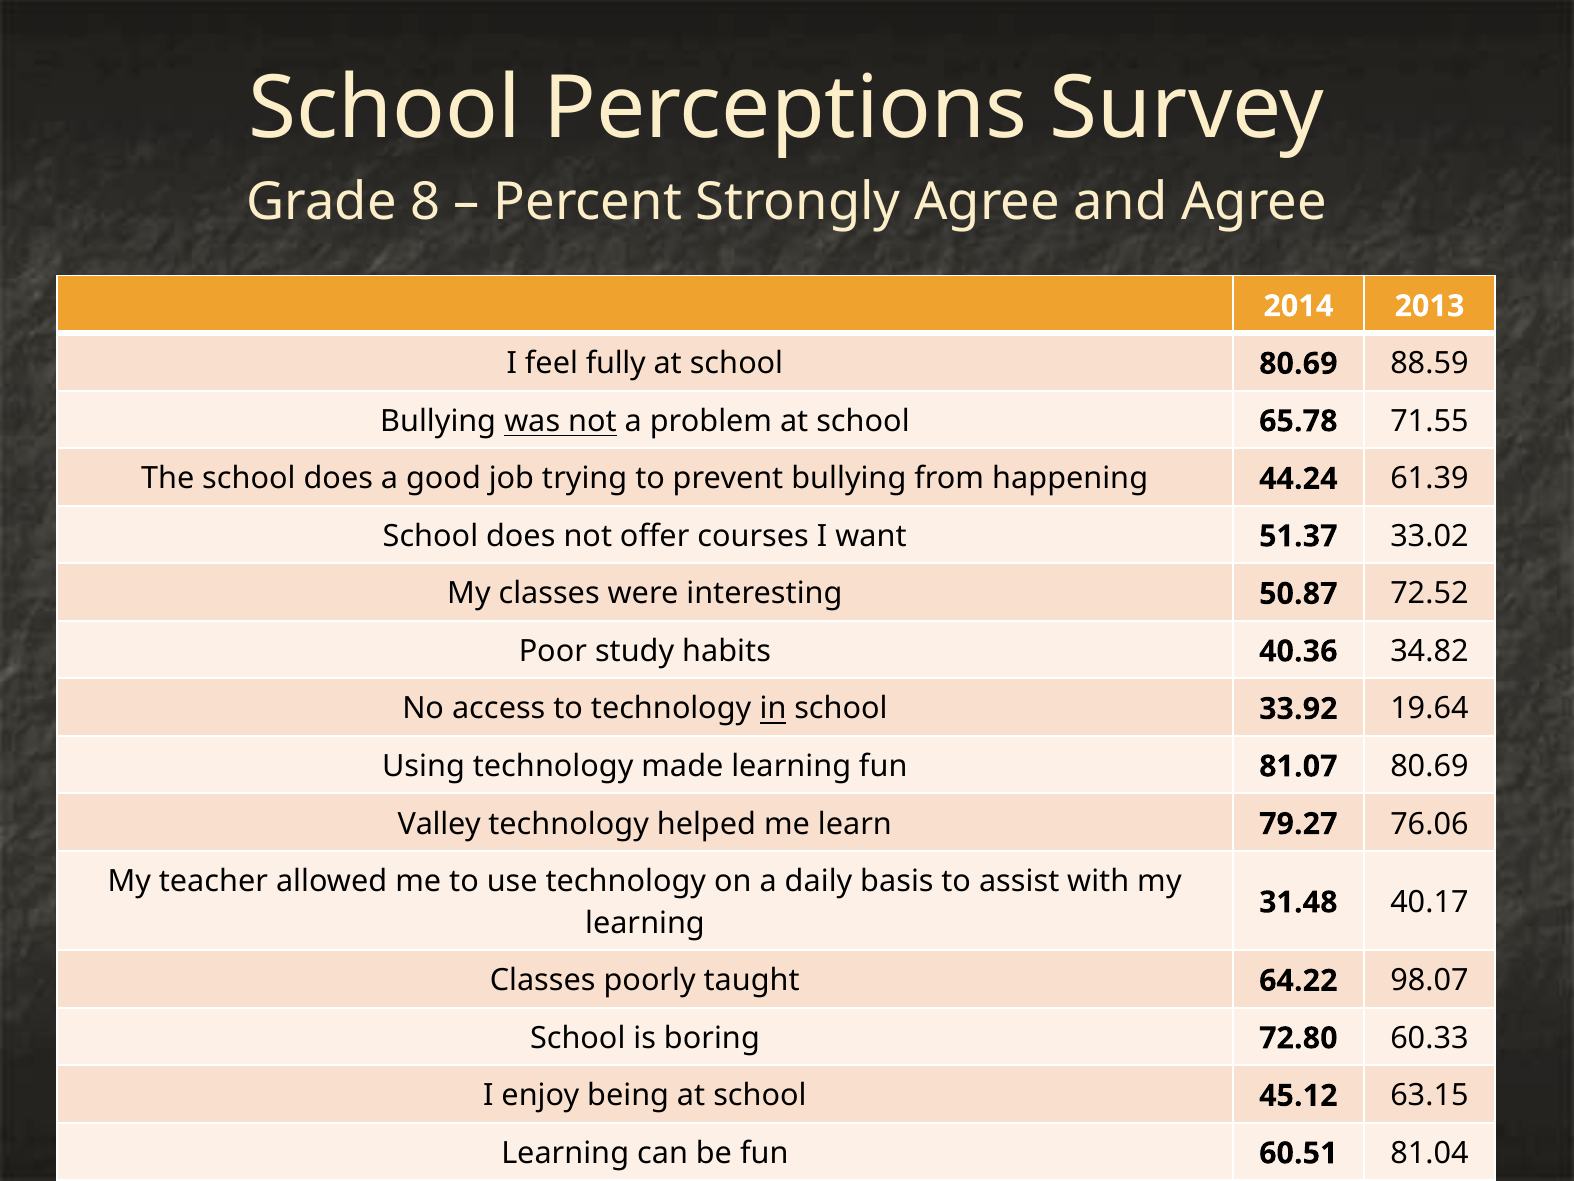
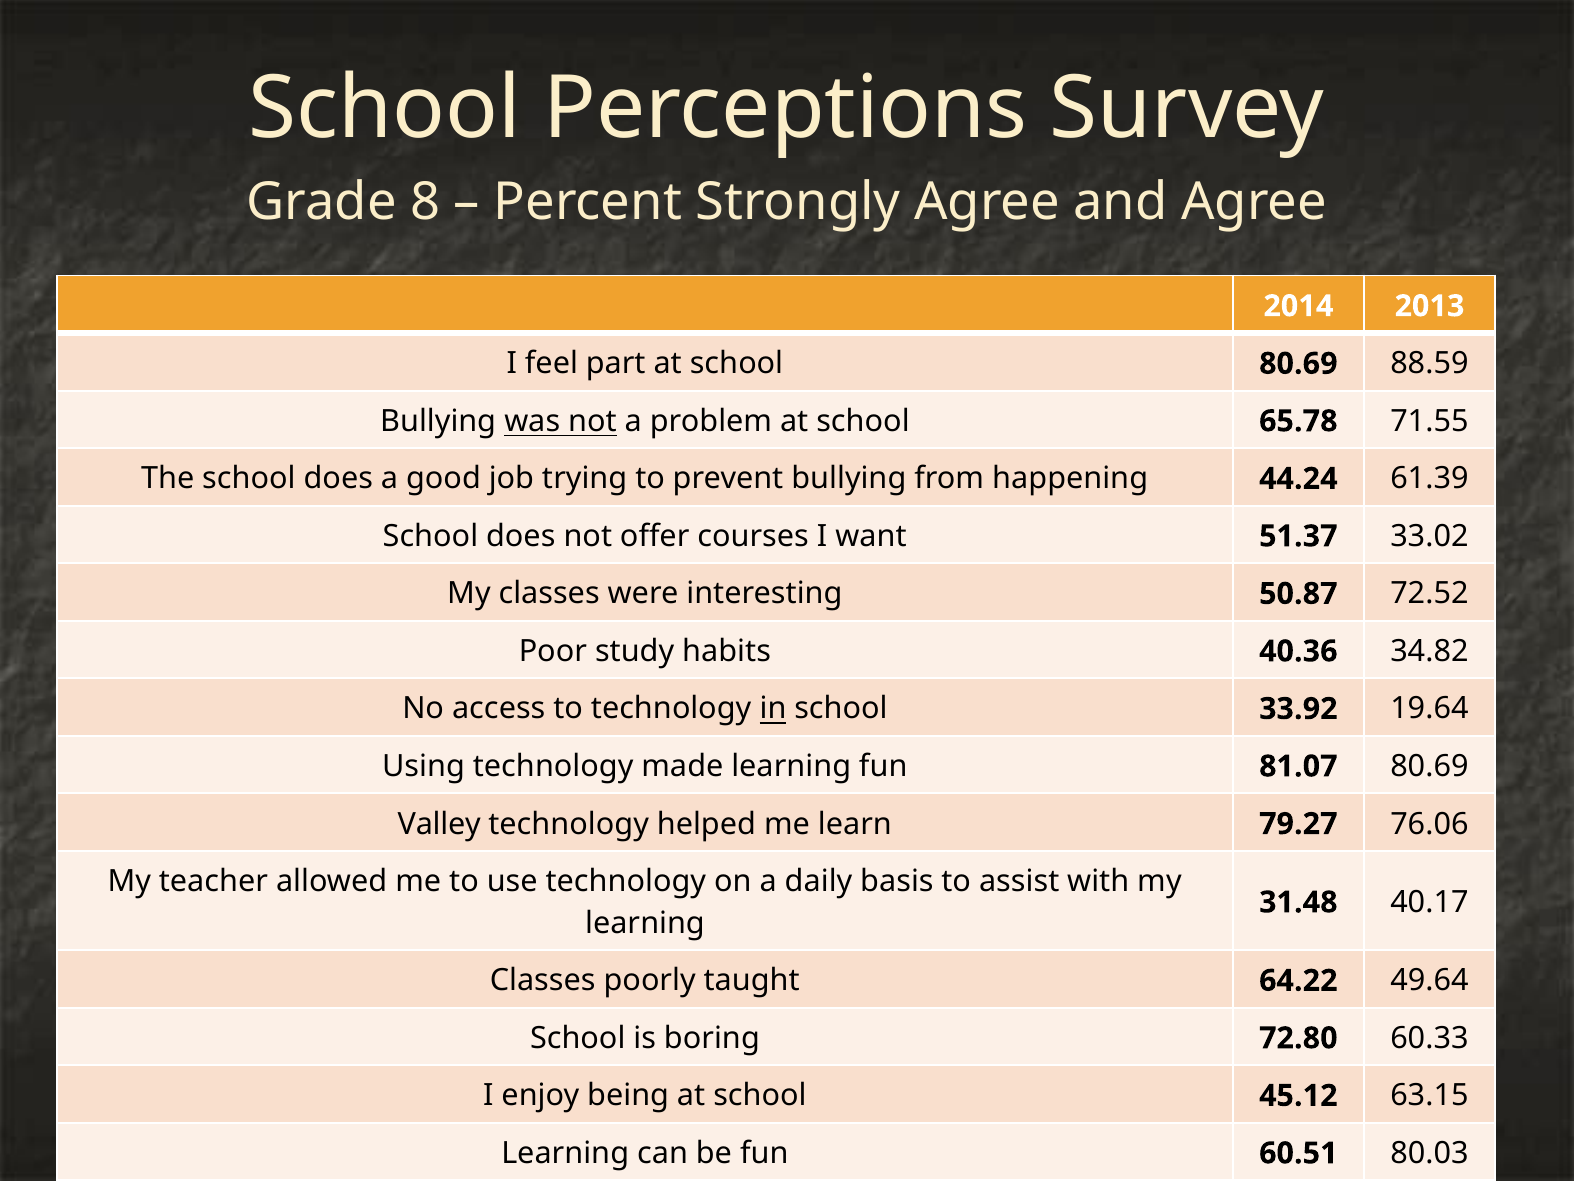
fully at (616, 364): fully -> part
98.07: 98.07 -> 49.64
81.04: 81.04 -> 80.03
